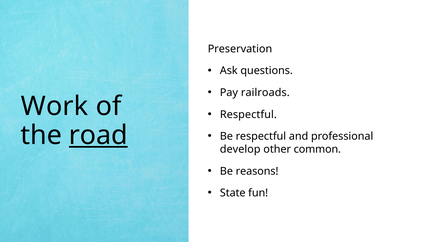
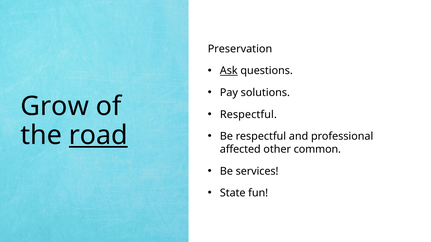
Ask underline: none -> present
railroads: railroads -> solutions
Work: Work -> Grow
develop: develop -> affected
reasons: reasons -> services
